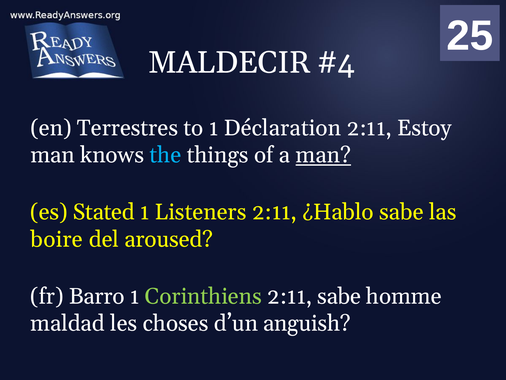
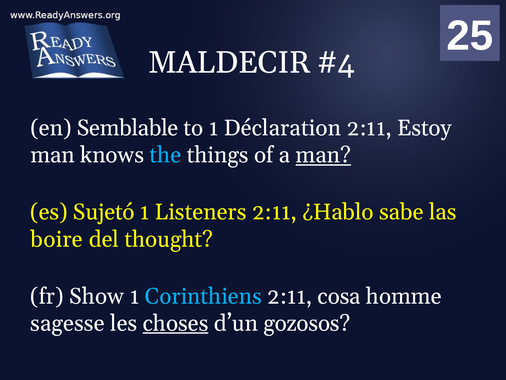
Terrestres: Terrestres -> Semblable
Stated: Stated -> Sujetó
aroused: aroused -> thought
Barro: Barro -> Show
Corinthiens colour: light green -> light blue
2:11 sabe: sabe -> cosa
maldad: maldad -> sagesse
choses underline: none -> present
anguish: anguish -> gozosos
